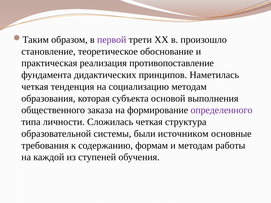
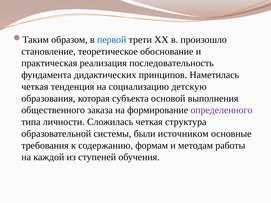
первой colour: purple -> blue
противопоставление: противопоставление -> последовательность
социализацию методам: методам -> детскую
